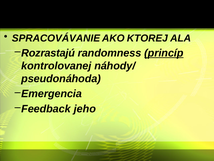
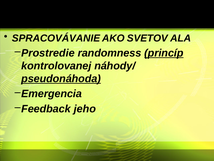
KTOREJ: KTOREJ -> SVETOV
Rozrastajú: Rozrastajú -> Prostredie
pseudonáhoda underline: none -> present
